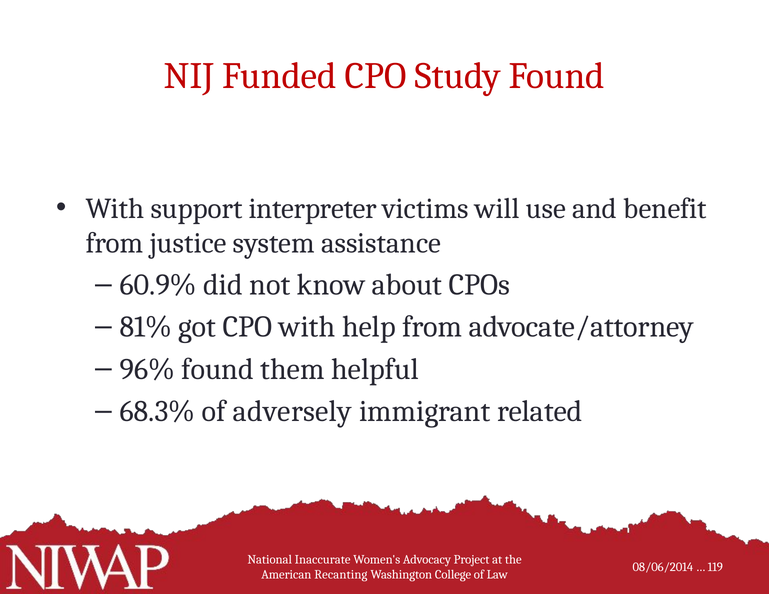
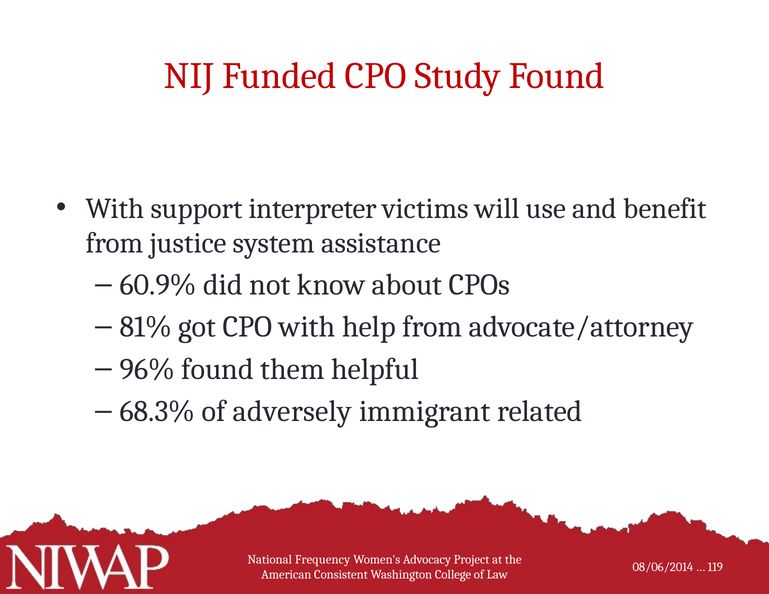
Inaccurate: Inaccurate -> Frequency
Recanting: Recanting -> Consistent
